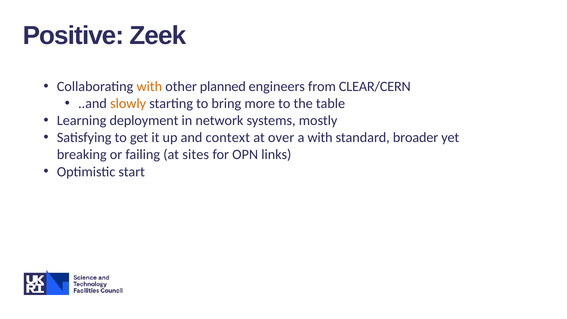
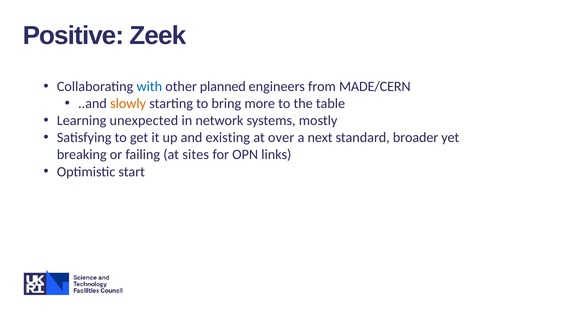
with at (149, 87) colour: orange -> blue
CLEAR/CERN: CLEAR/CERN -> MADE/CERN
deployment: deployment -> unexpected
context: context -> existing
a with: with -> next
